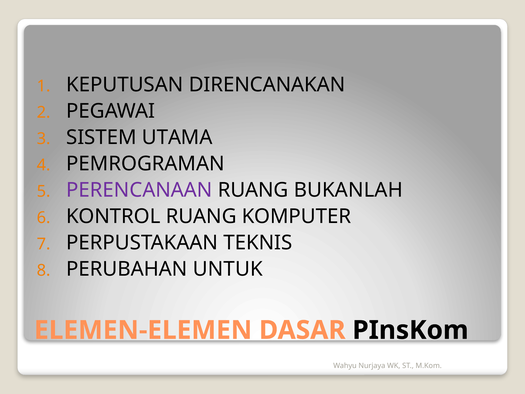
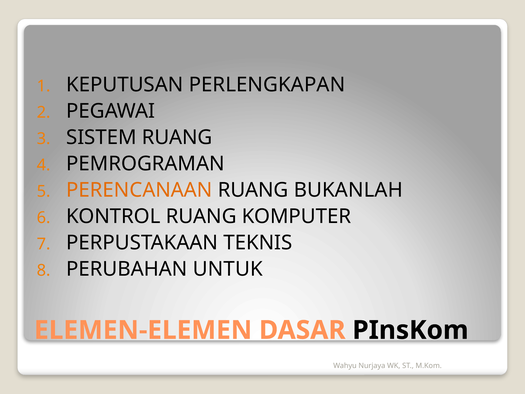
DIRENCANAKAN: DIRENCANAKAN -> PERLENGKAPAN
SISTEM UTAMA: UTAMA -> RUANG
PERENCANAAN colour: purple -> orange
